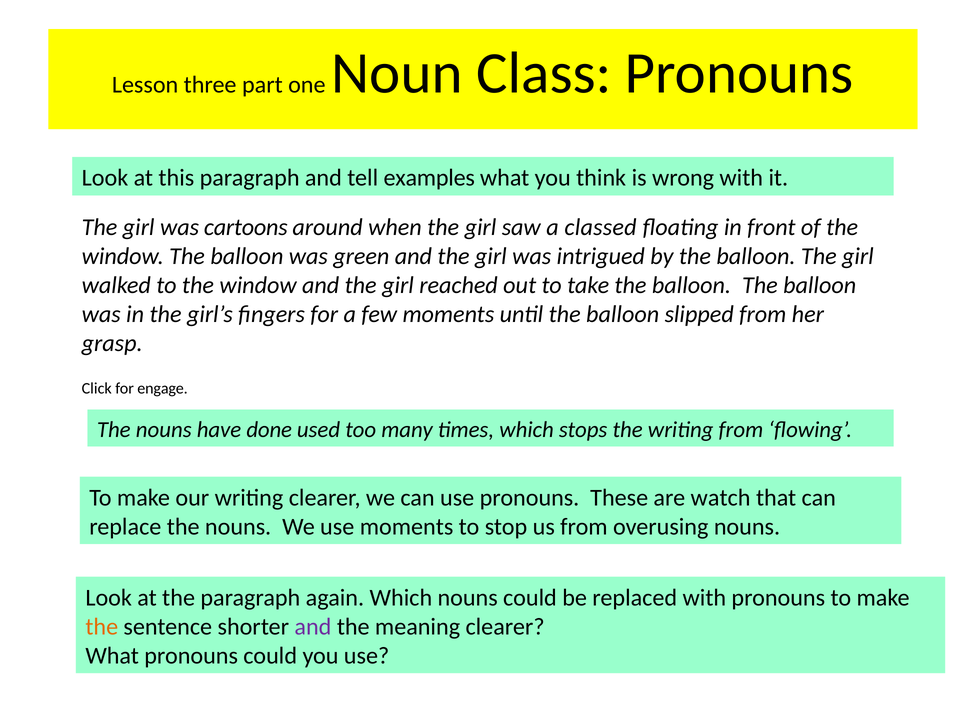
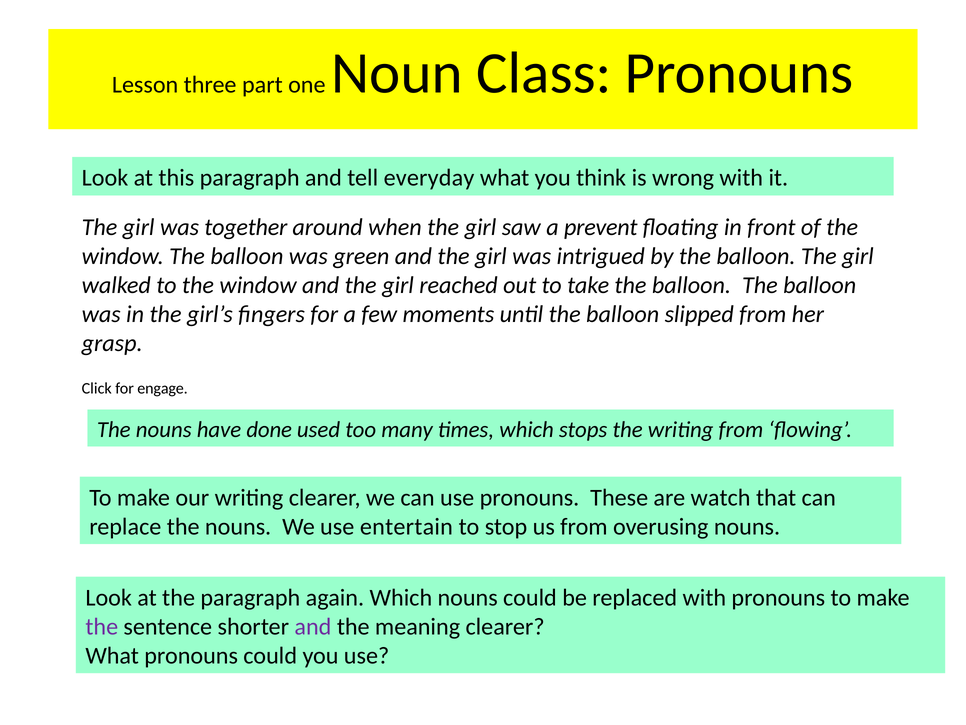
examples: examples -> everyday
cartoons: cartoons -> together
classed: classed -> prevent
use moments: moments -> entertain
the at (102, 626) colour: orange -> purple
